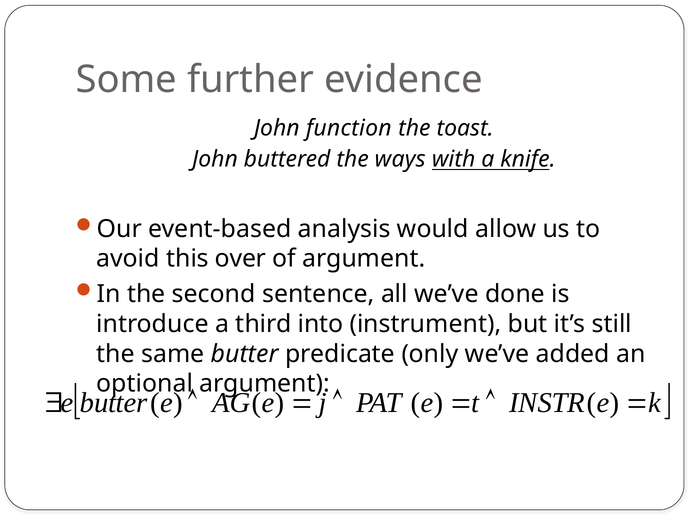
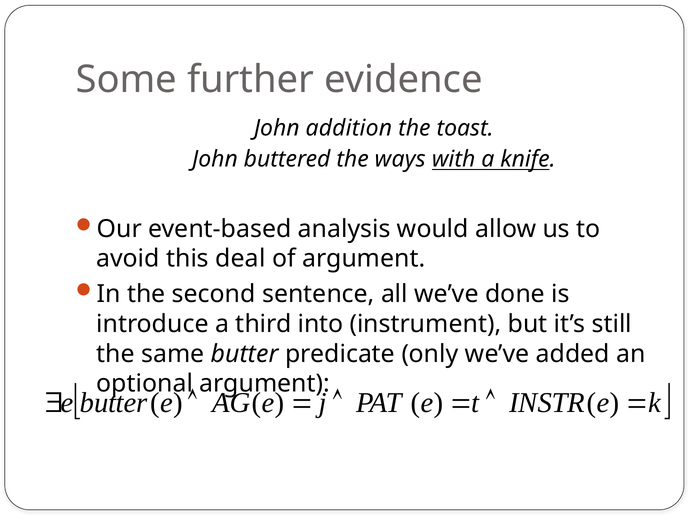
function: function -> addition
over: over -> deal
